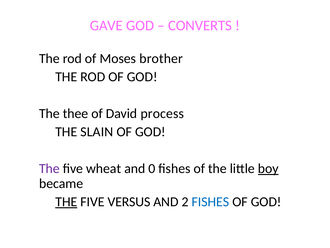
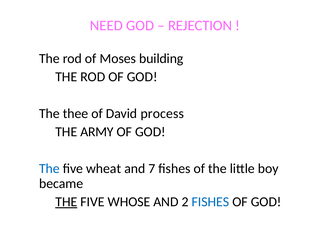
GAVE: GAVE -> NEED
CONVERTS: CONVERTS -> REJECTION
brother: brother -> building
SLAIN: SLAIN -> ARMY
The at (49, 168) colour: purple -> blue
0: 0 -> 7
boy underline: present -> none
VERSUS: VERSUS -> WHOSE
